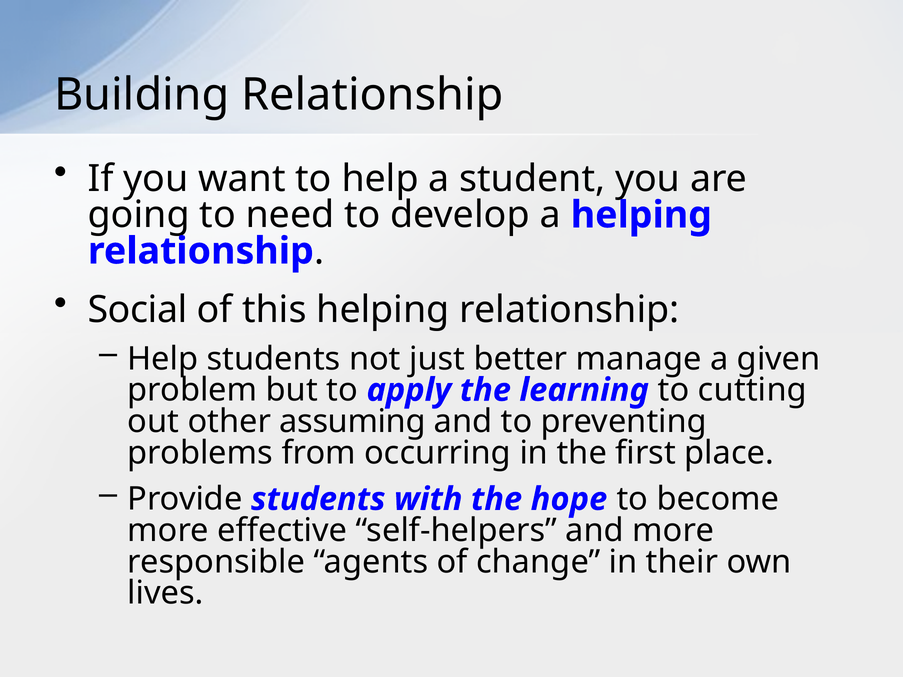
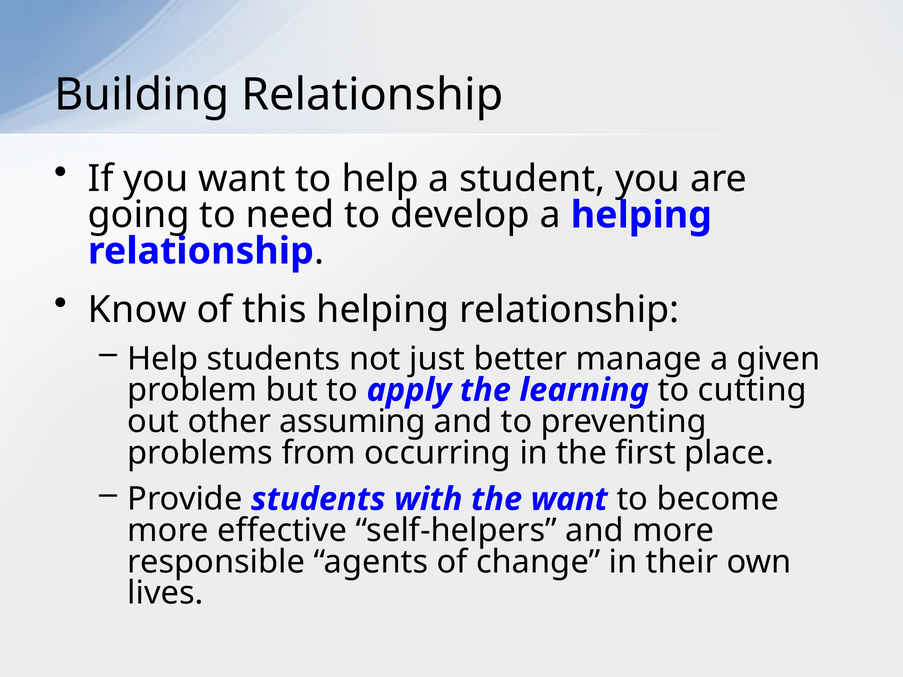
Social: Social -> Know
the hope: hope -> want
